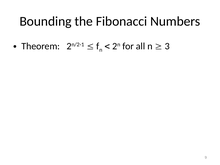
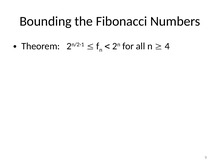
3: 3 -> 4
